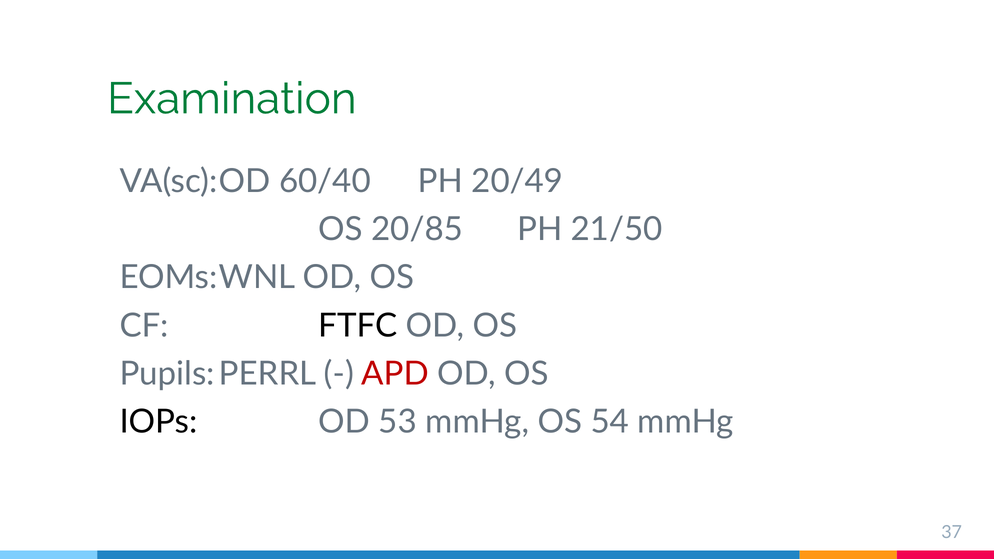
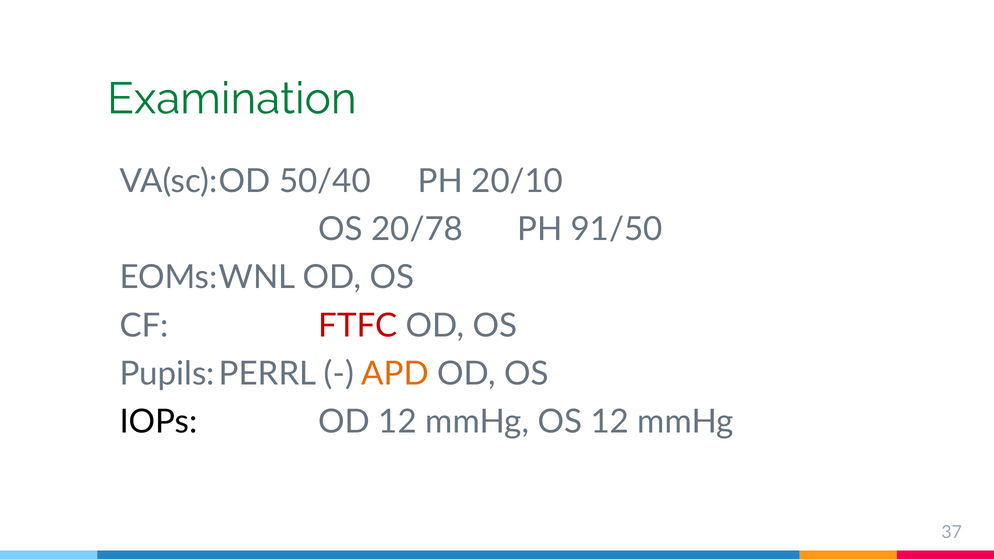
60/40: 60/40 -> 50/40
20/49: 20/49 -> 20/10
20/85: 20/85 -> 20/78
21/50: 21/50 -> 91/50
FTFC colour: black -> red
APD colour: red -> orange
OD 53: 53 -> 12
OS 54: 54 -> 12
